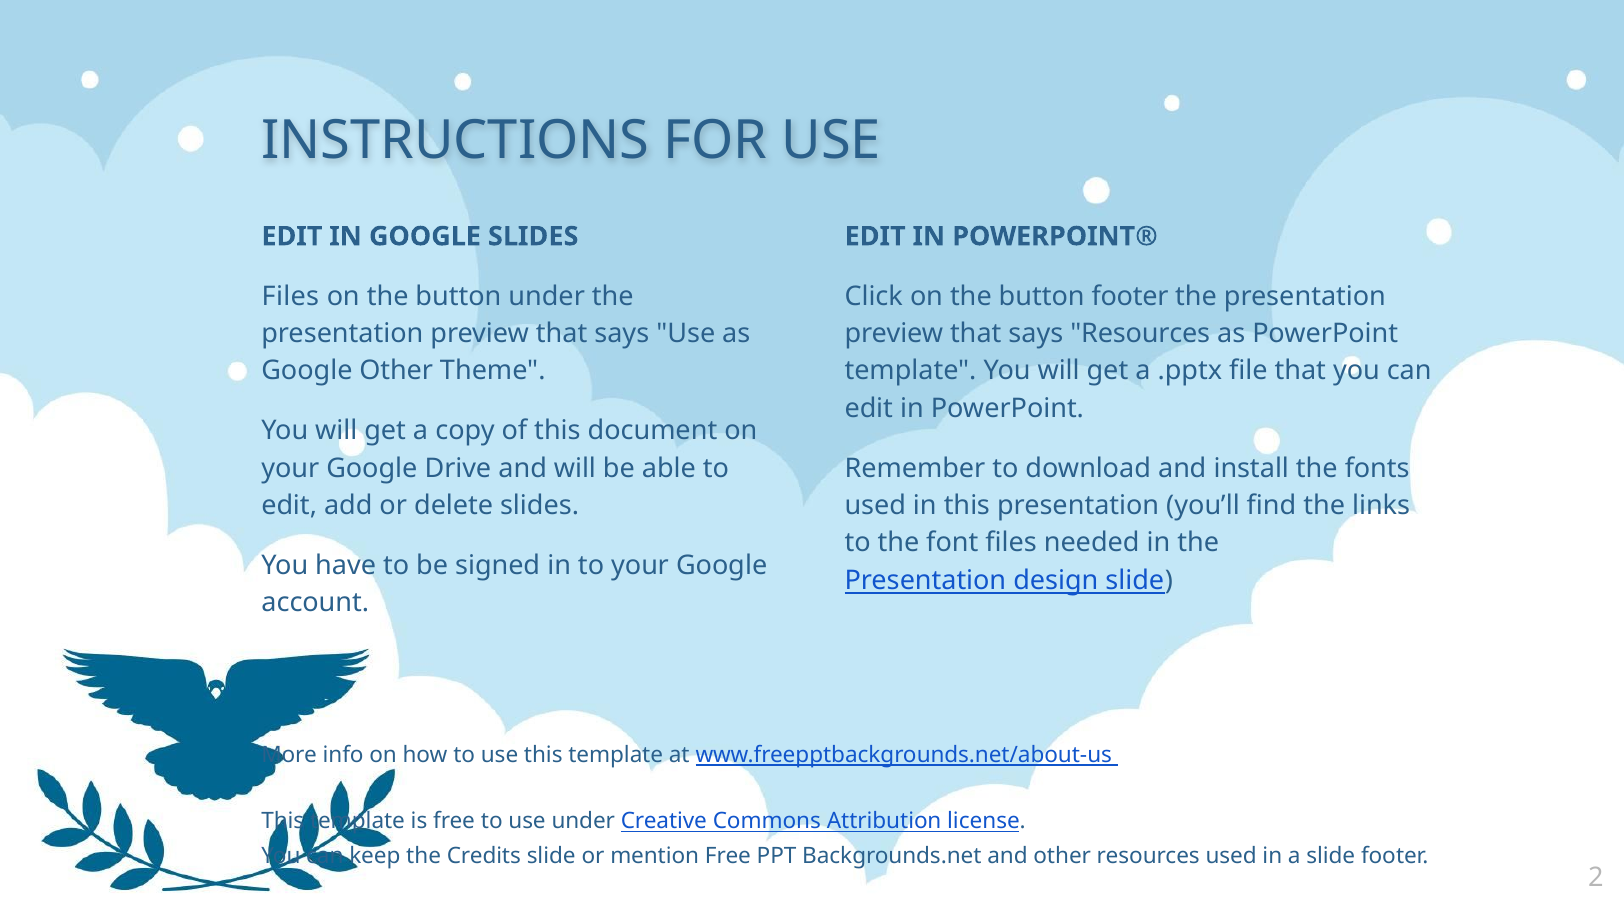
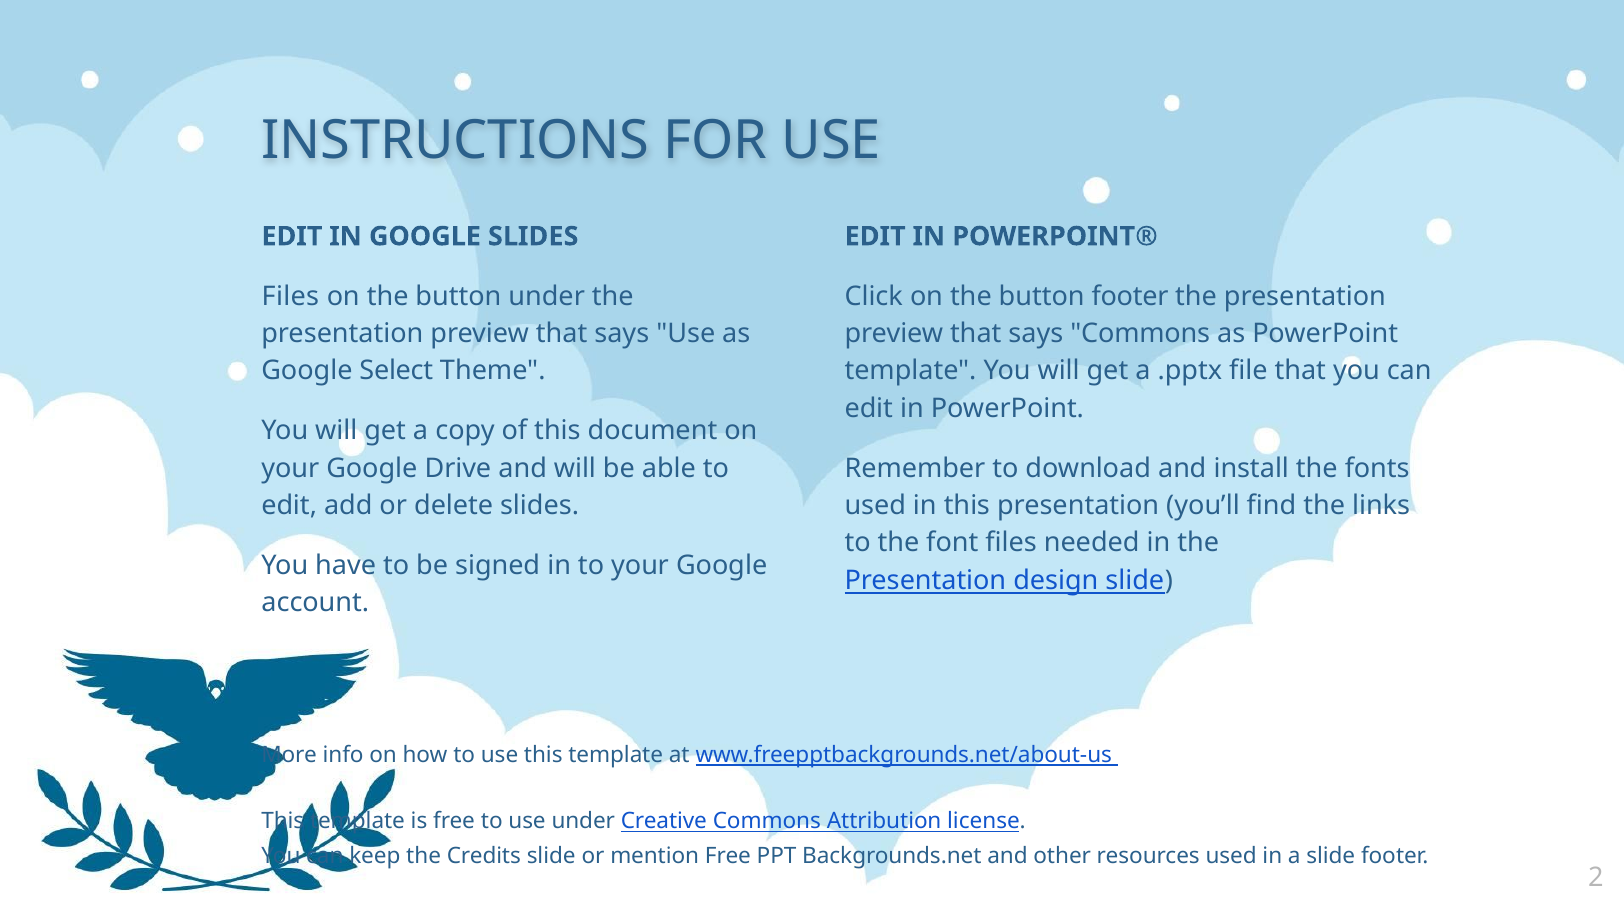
says Resources: Resources -> Commons
Google Other: Other -> Select
